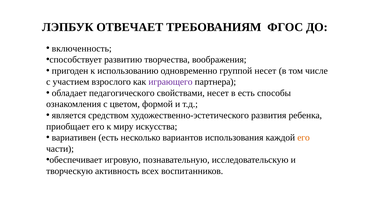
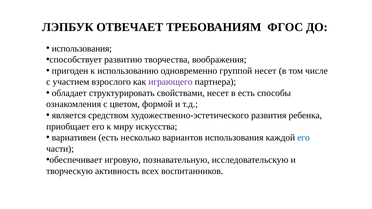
включенность at (82, 49): включенность -> использования
педагогического: педагогического -> структурировать
его at (304, 138) colour: orange -> blue
